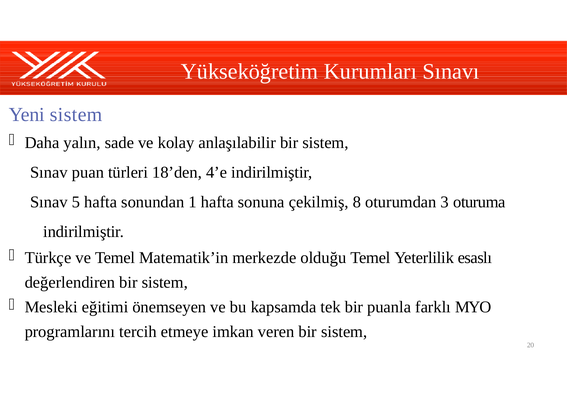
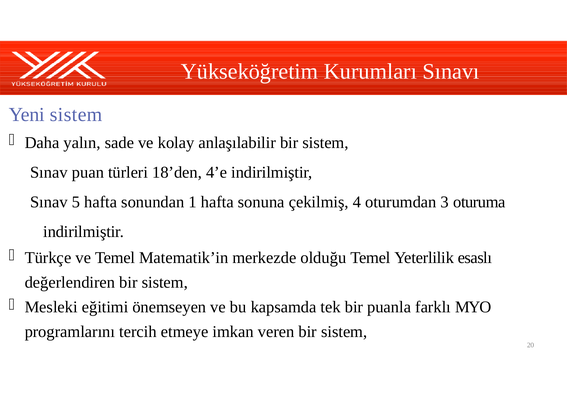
8: 8 -> 4
